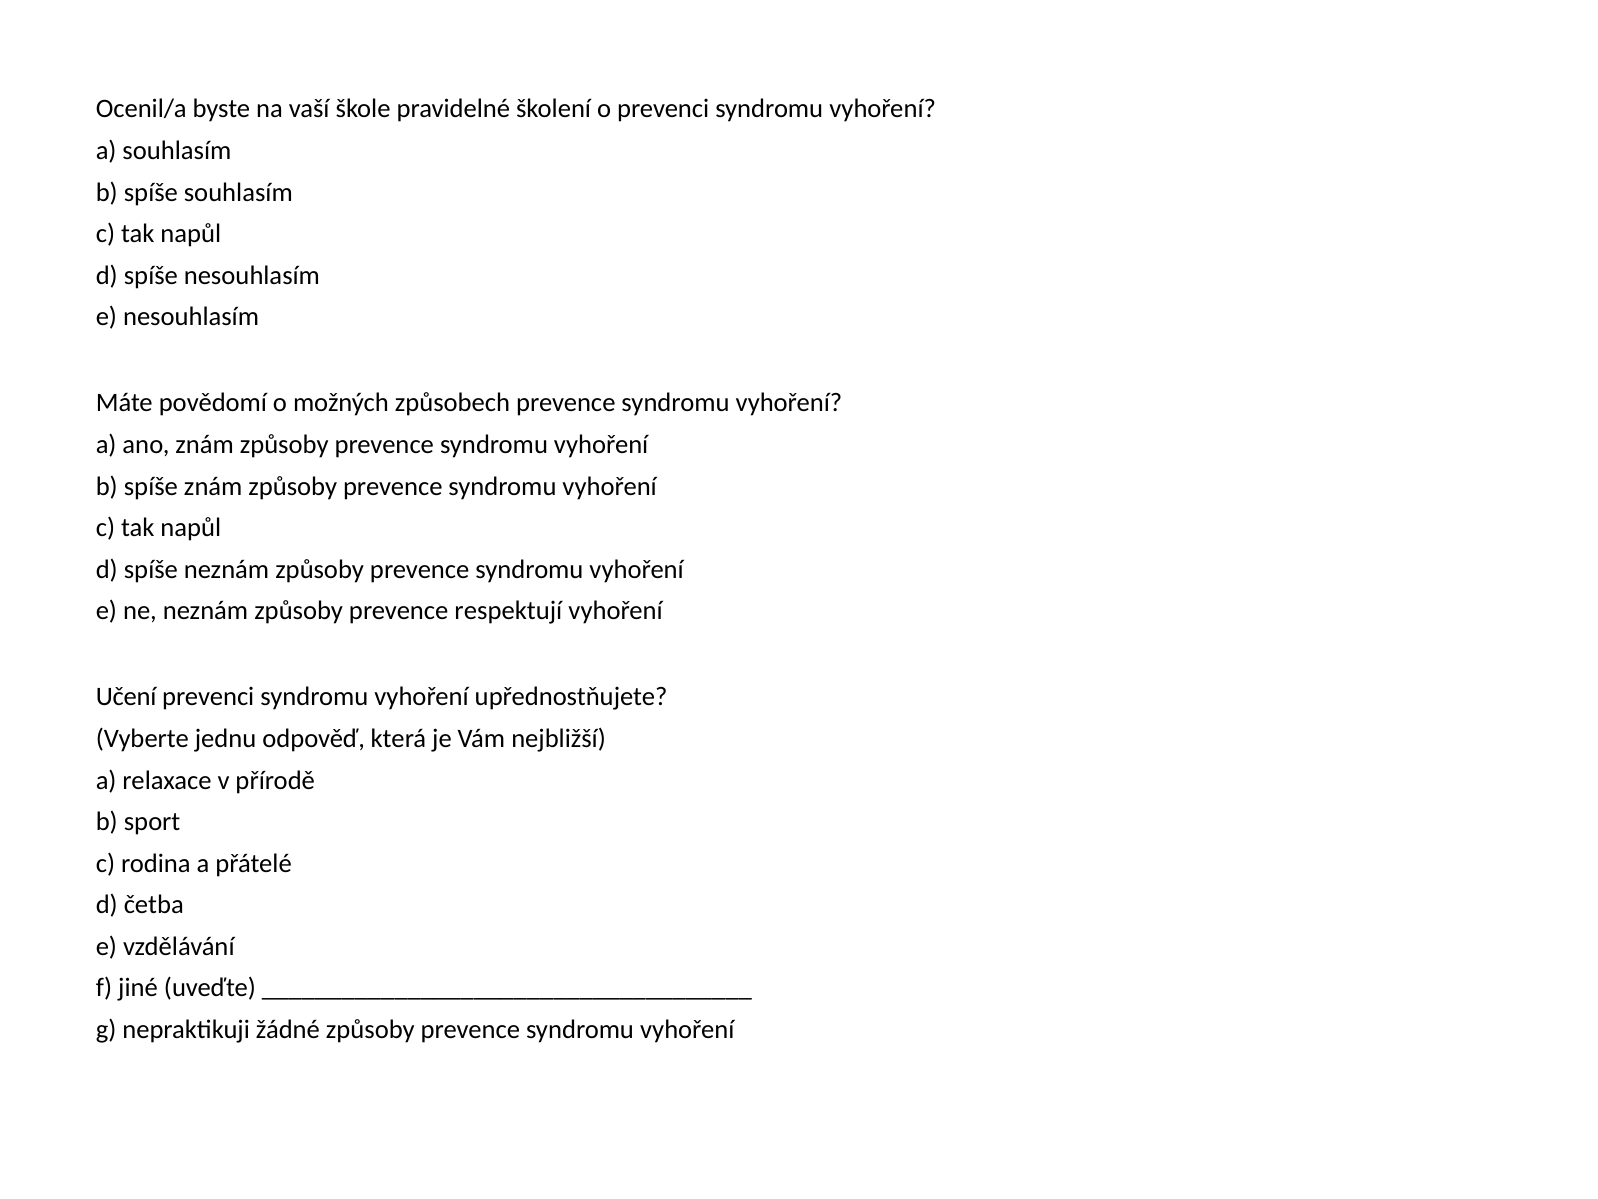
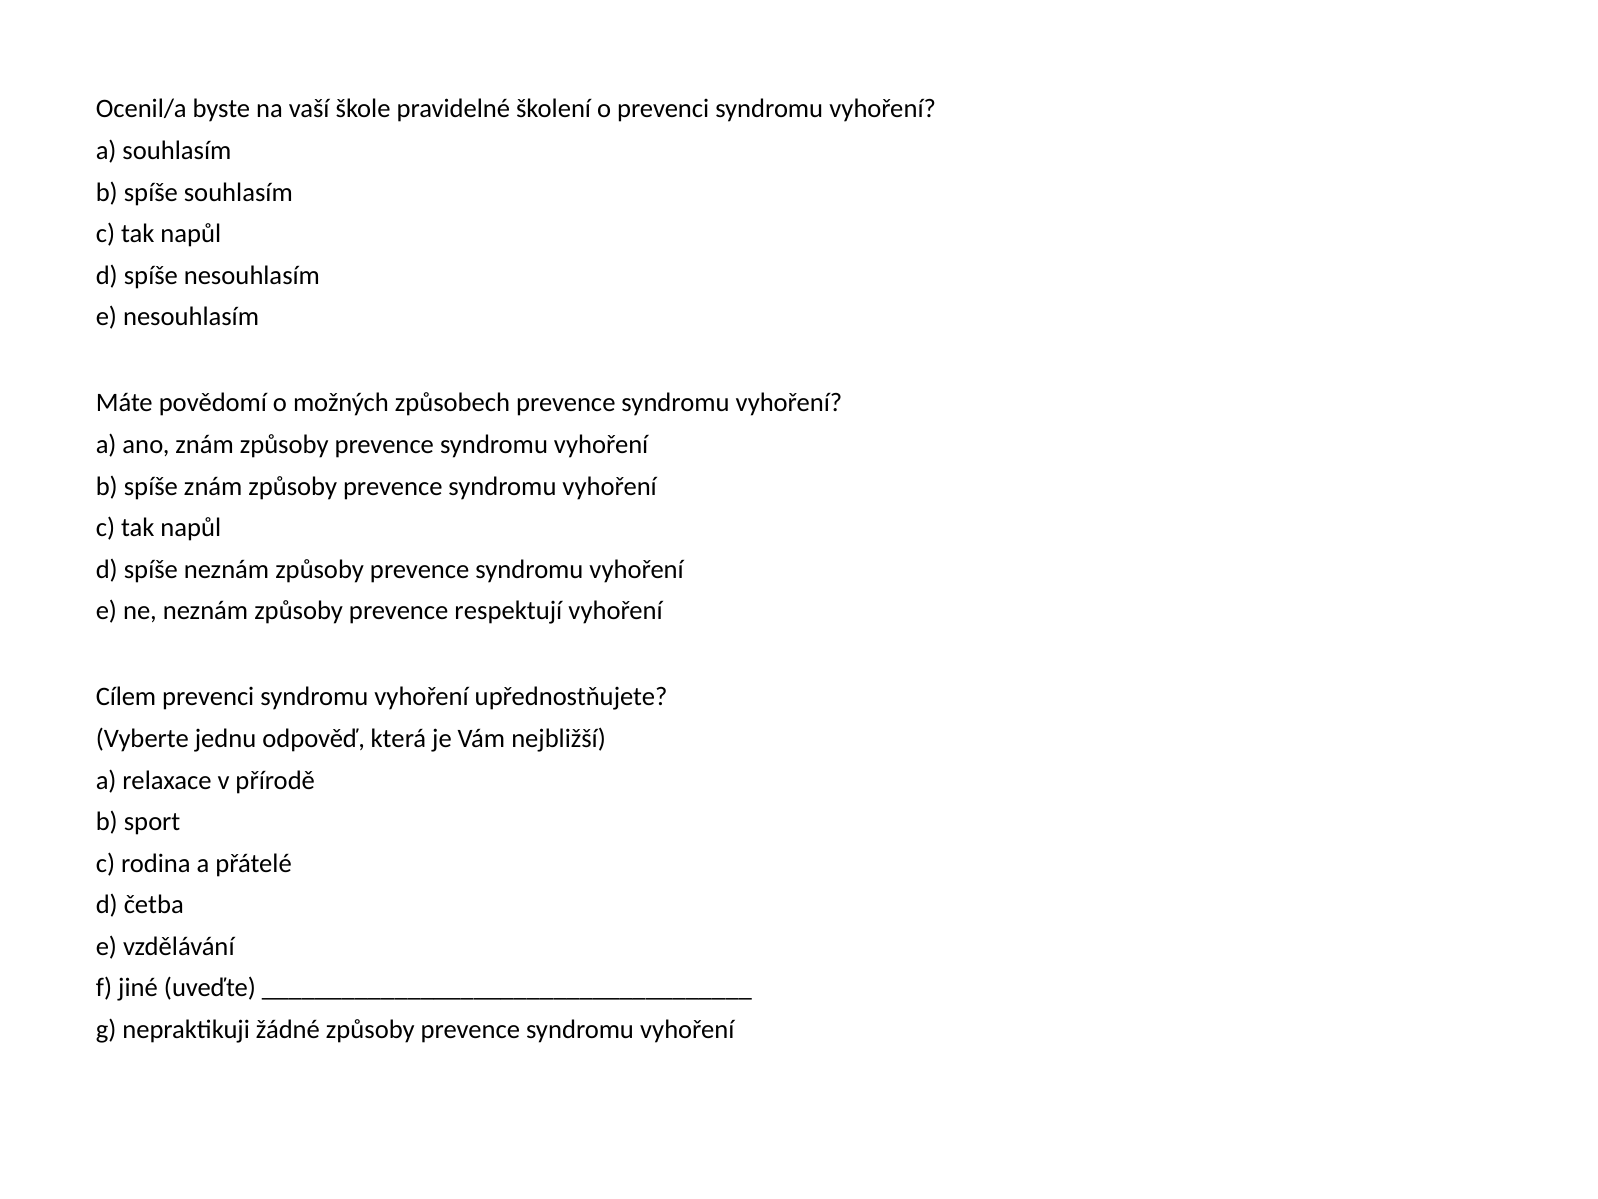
Učení: Učení -> Cílem
